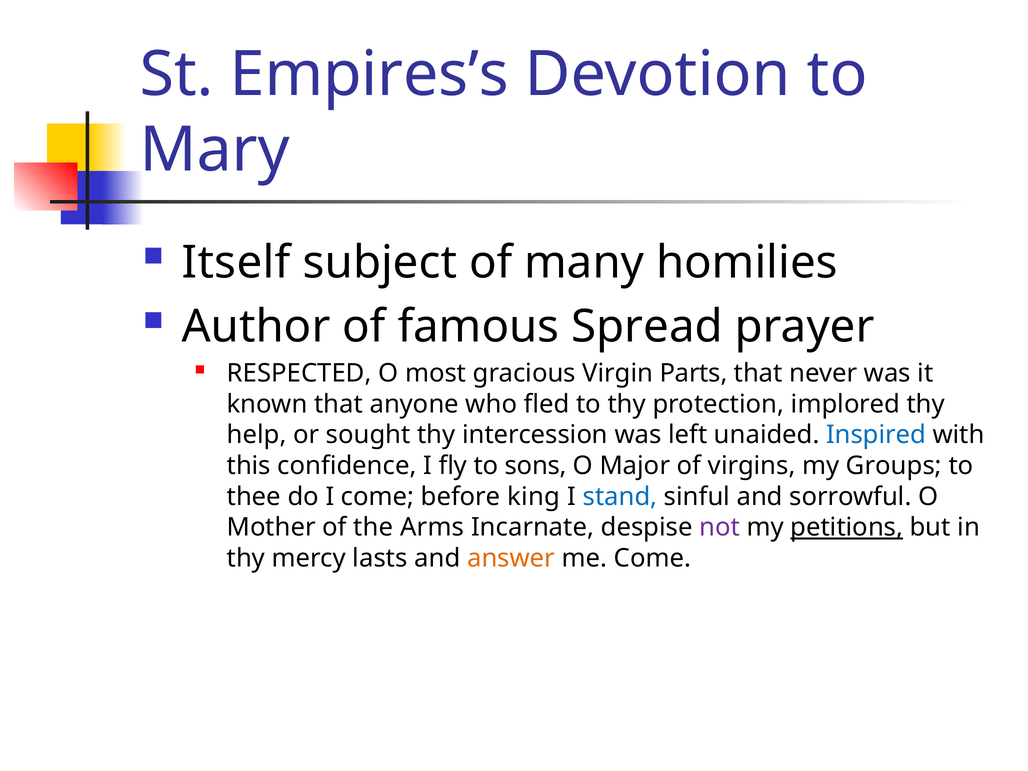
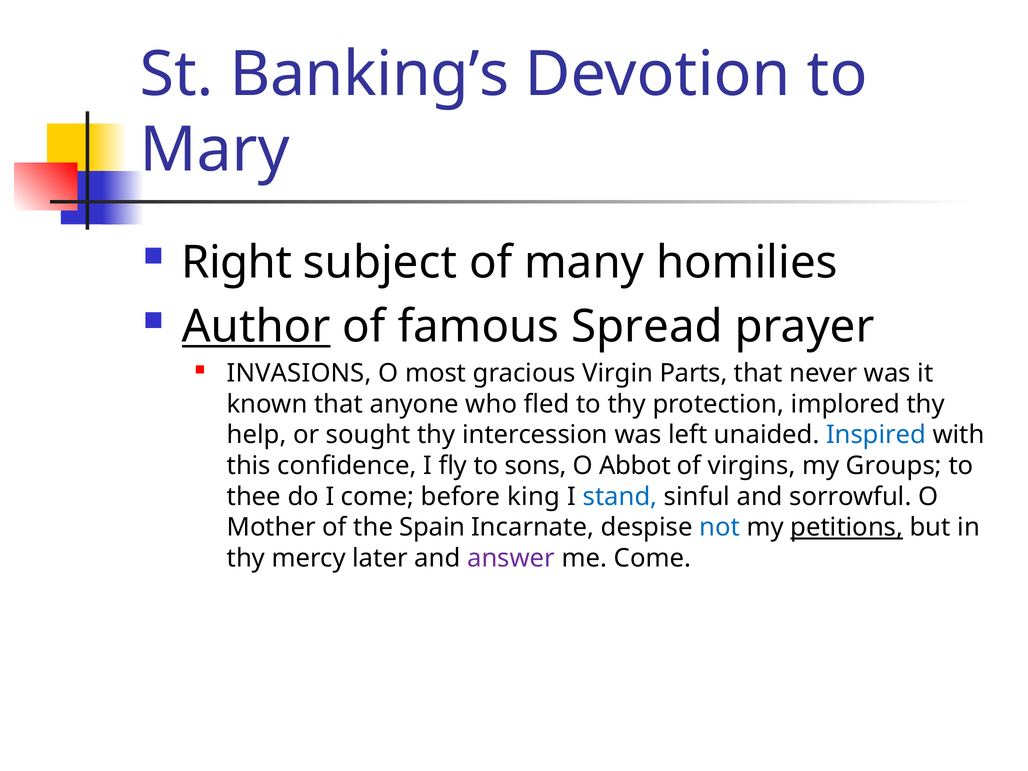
Empires’s: Empires’s -> Banking’s
Itself: Itself -> Right
Author underline: none -> present
RESPECTED: RESPECTED -> INVASIONS
Major: Major -> Abbot
Arms: Arms -> Spain
not colour: purple -> blue
lasts: lasts -> later
answer colour: orange -> purple
